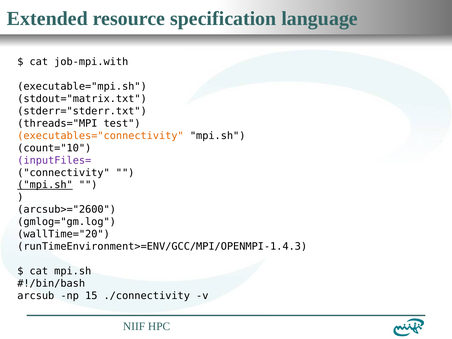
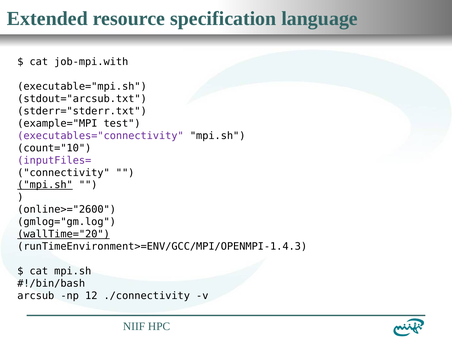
stdout="matrix.txt: stdout="matrix.txt -> stdout="arcsub.txt
threads="MPI: threads="MPI -> example="MPI
executables="connectivity colour: orange -> purple
arcsub>="2600: arcsub>="2600 -> online>="2600
wallTime="20 underline: none -> present
15: 15 -> 12
